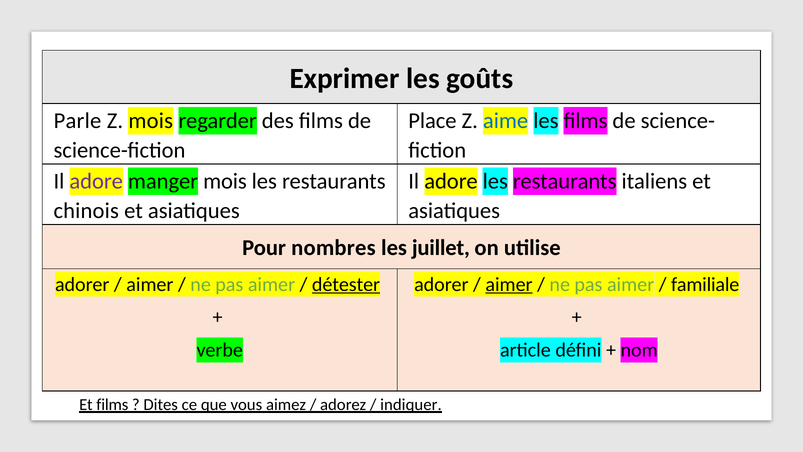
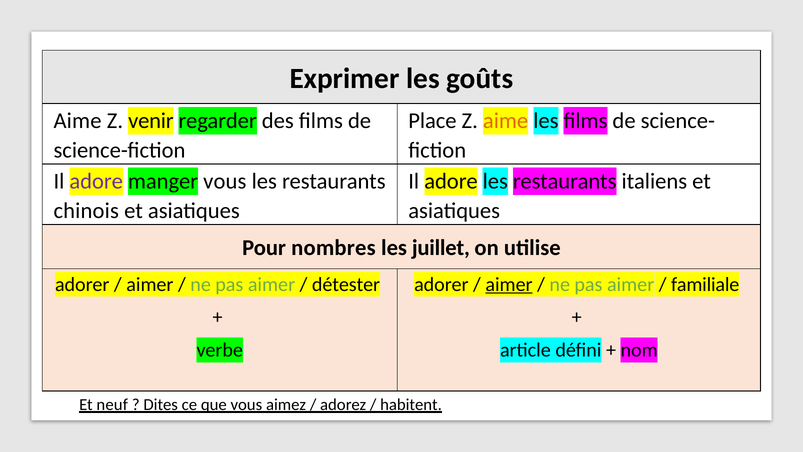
Parle at (77, 121): Parle -> Aime
Z mois: mois -> venir
aime at (506, 121) colour: blue -> orange
manger mois: mois -> vous
détester underline: present -> none
Et films: films -> neuf
indiquer: indiquer -> habitent
